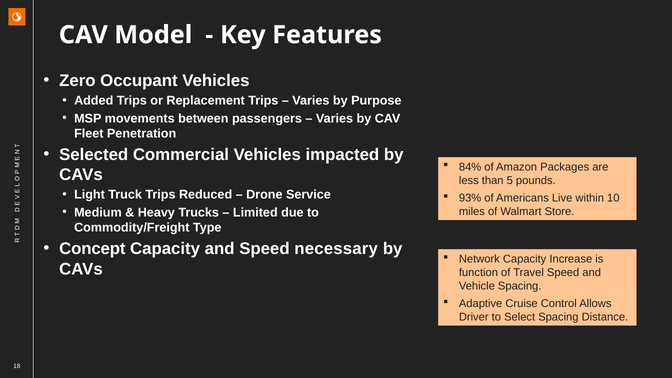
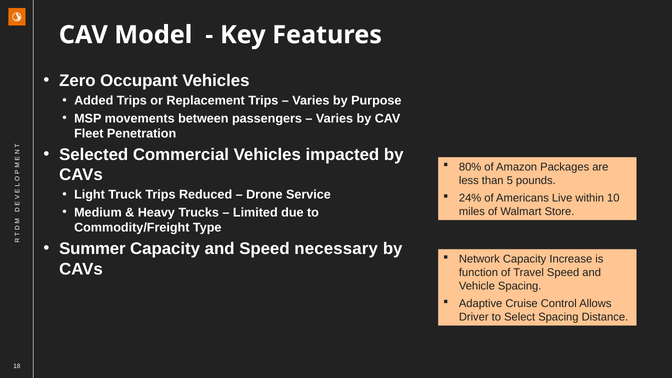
84%: 84% -> 80%
93%: 93% -> 24%
Concept: Concept -> Summer
